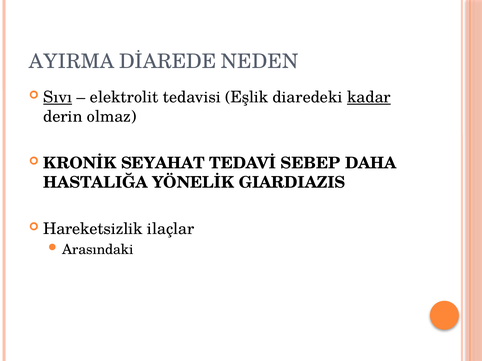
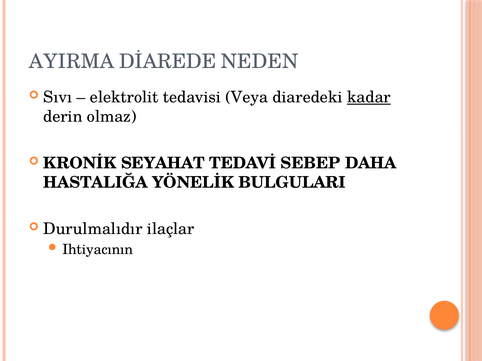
Sıvı underline: present -> none
Eşlik: Eşlik -> Veya
GIARDIAZIS: GIARDIAZIS -> BULGULARI
Hareketsizlik: Hareketsizlik -> Durulmalıdır
Arasındaki: Arasındaki -> Ihtiyacının
